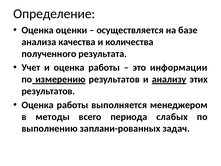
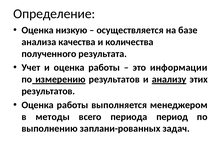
оценки: оценки -> низкую
слабых: слабых -> период
